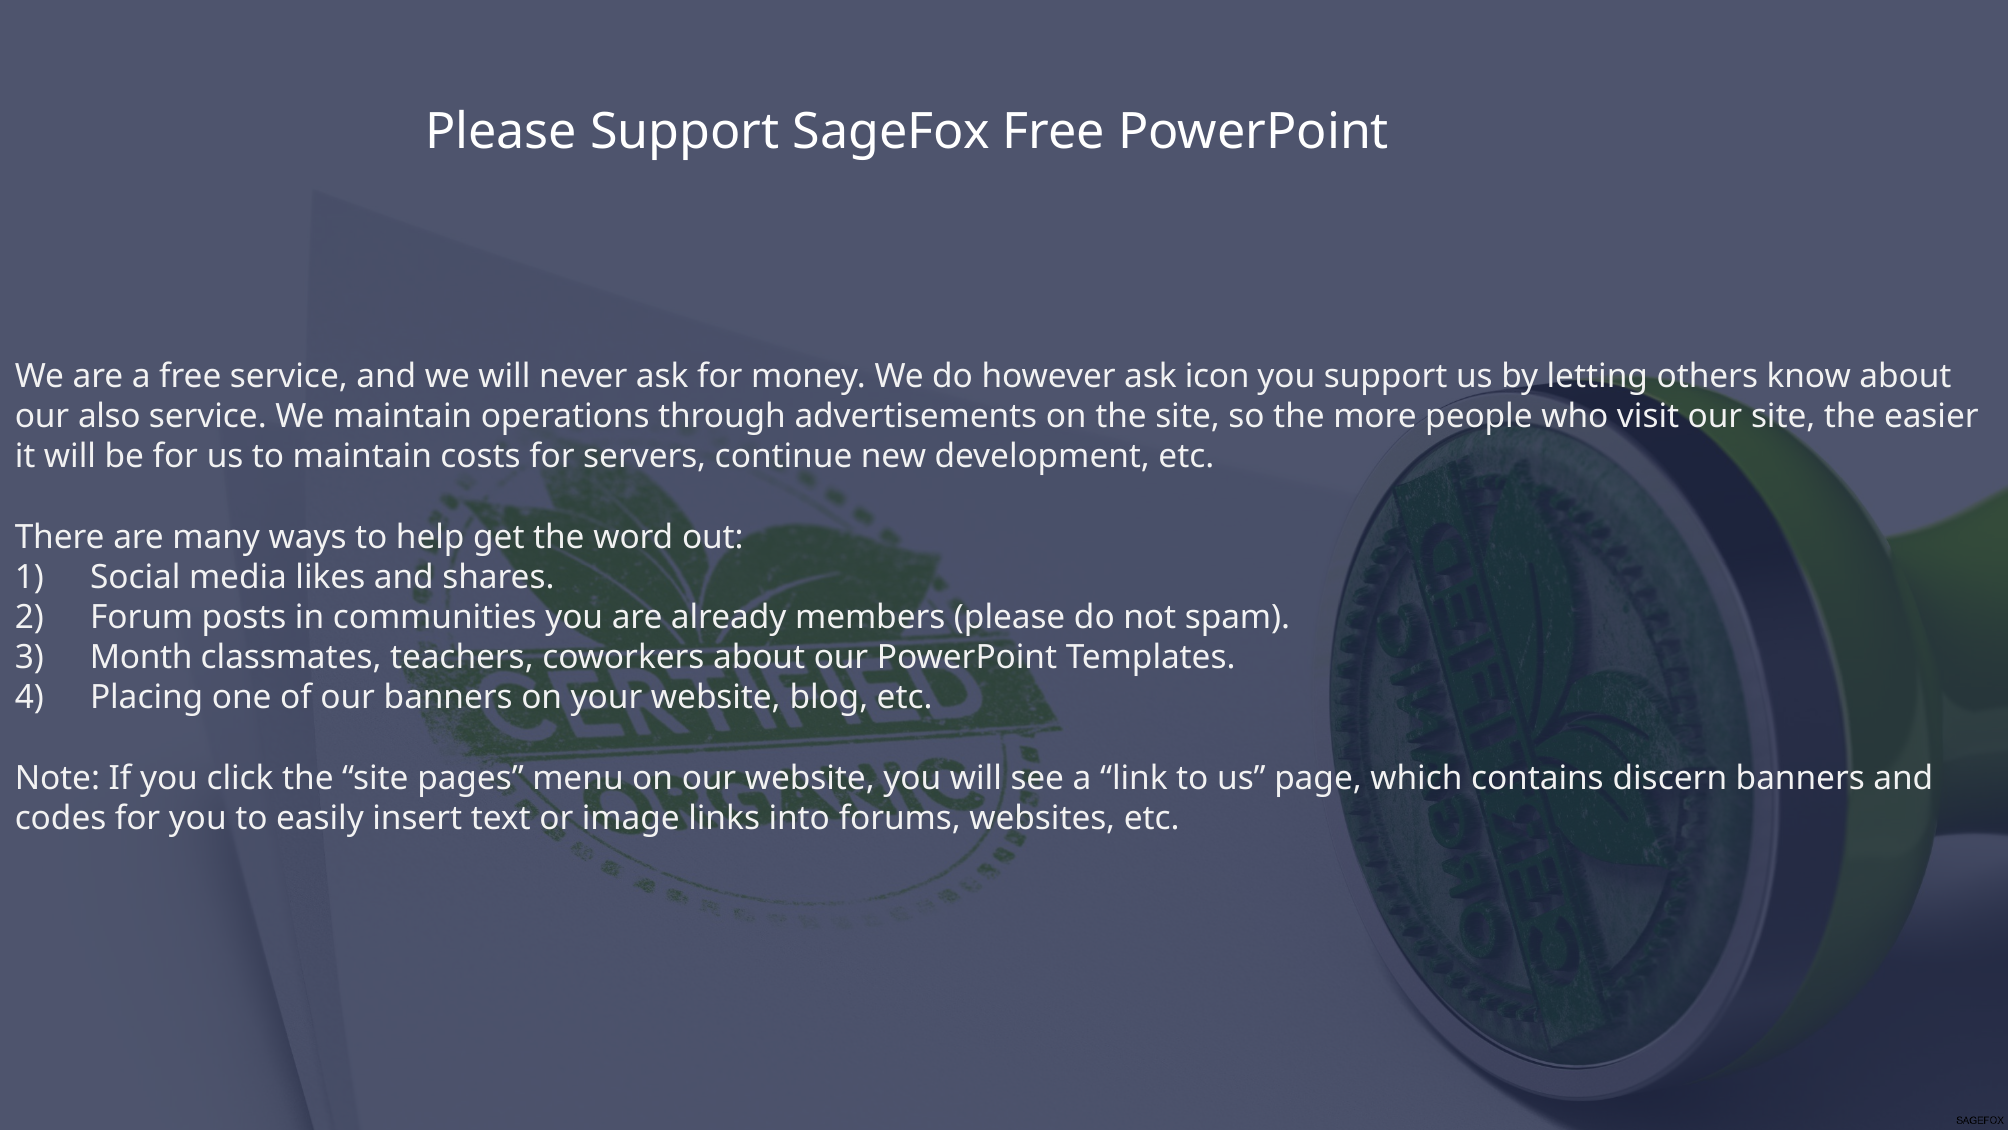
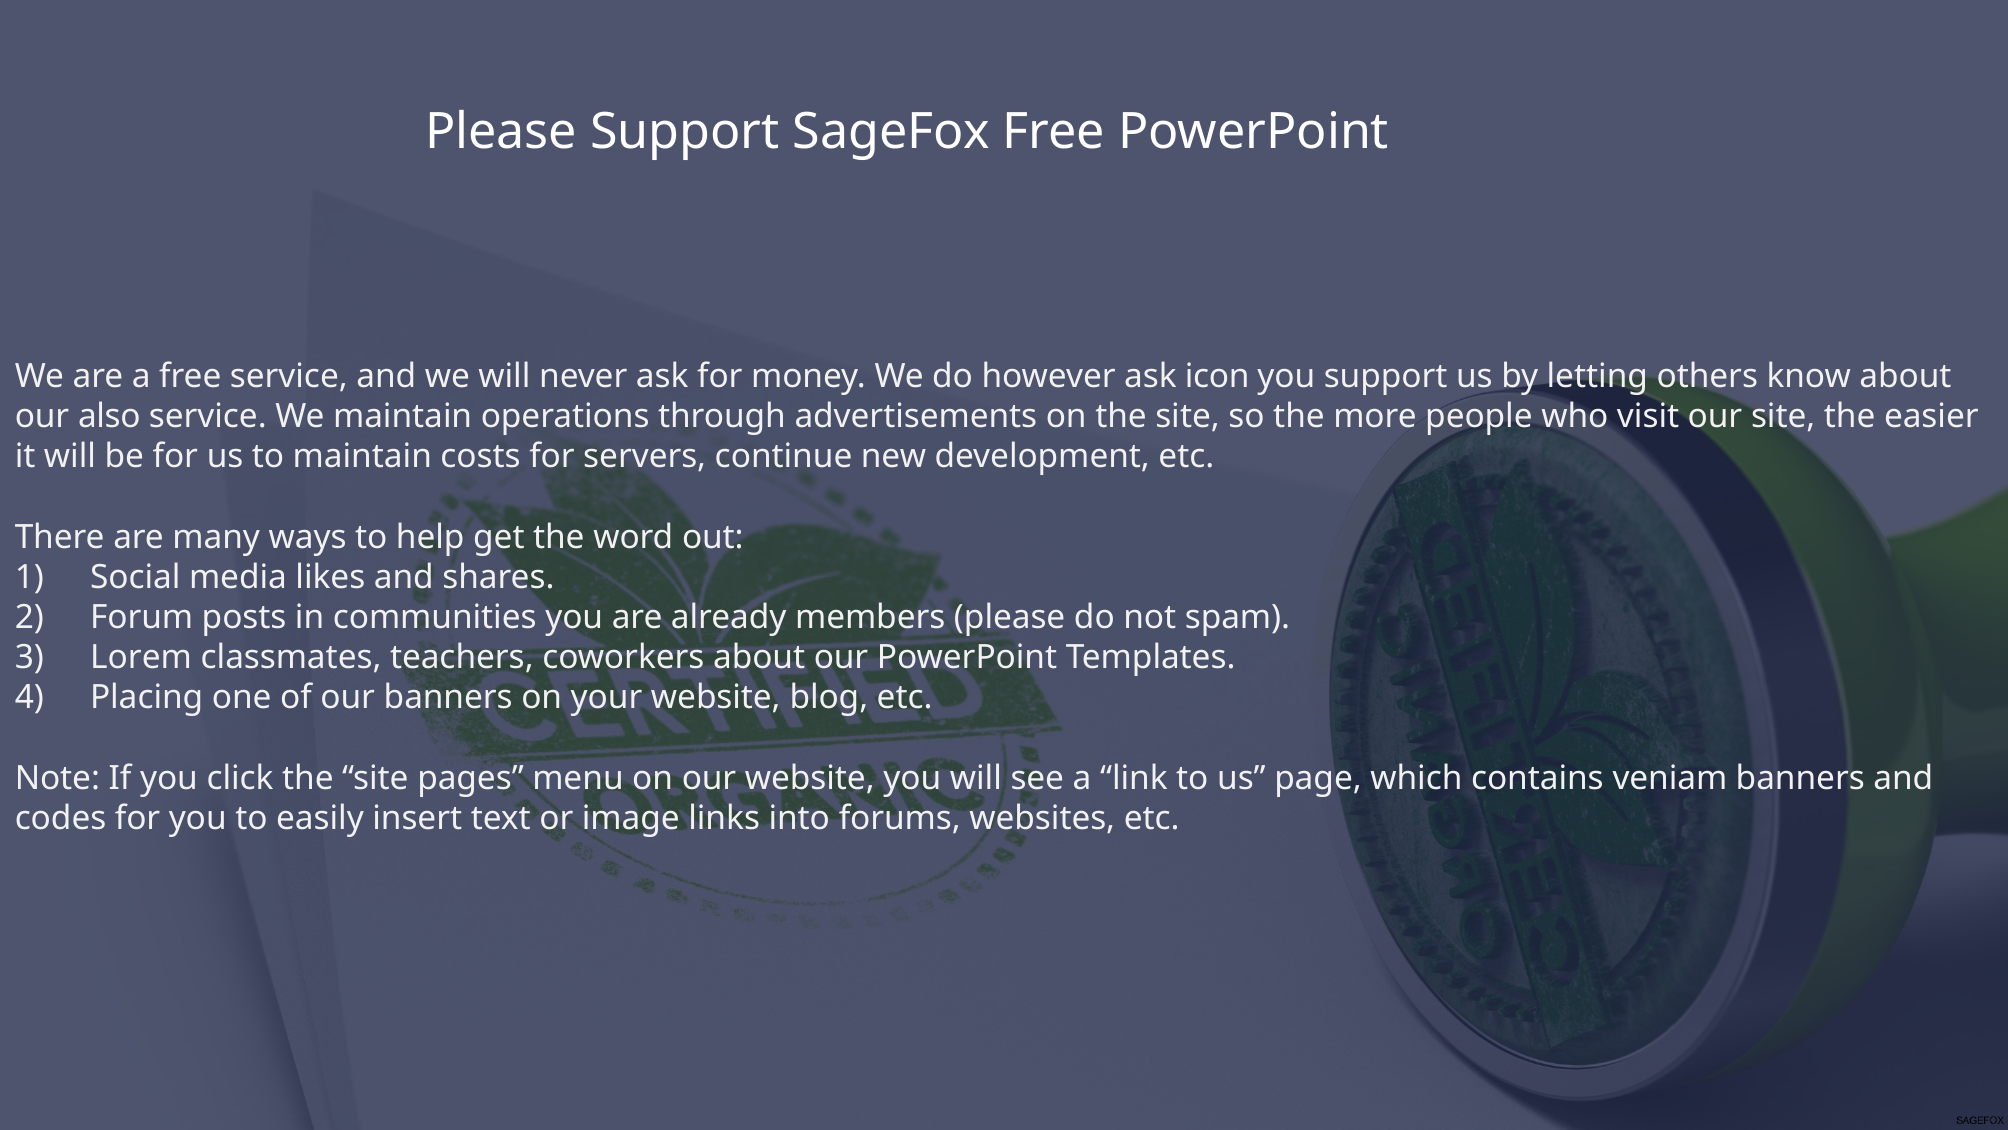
Month: Month -> Lorem
discern: discern -> veniam
